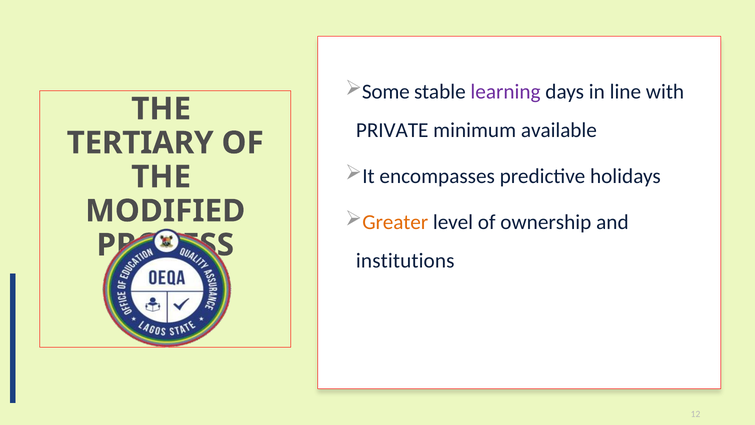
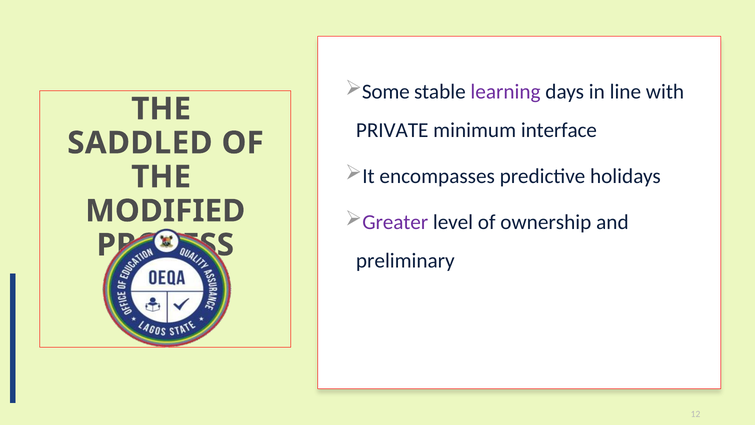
available: available -> interface
TERTIARY: TERTIARY -> SADDLED
Greater colour: orange -> purple
institutions: institutions -> preliminary
